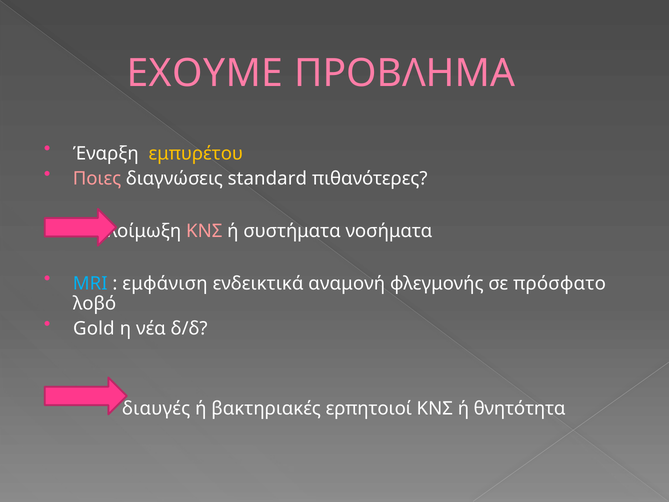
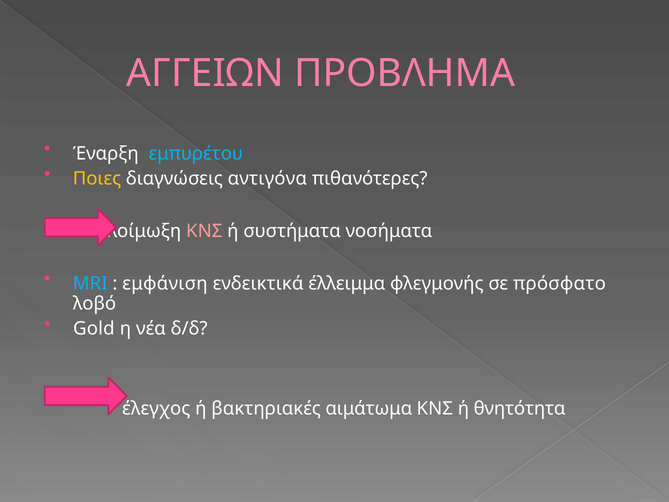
ΕΧΟΥΜΕ: ΕΧΟΥΜΕ -> ΑΓΓΕΙΩΝ
εμπυρέτου colour: yellow -> light blue
Ποιες colour: pink -> yellow
standard: standard -> αντιγόνα
αναμονή: αναμονή -> έλλειμμα
διαυγές: διαυγές -> έλεγχος
ερπητοιοί: ερπητοιοί -> αιμάτωμα
